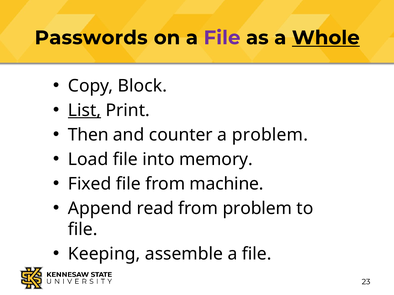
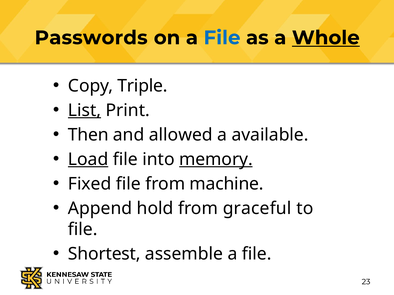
File at (222, 38) colour: purple -> blue
Block: Block -> Triple
counter: counter -> allowed
a problem: problem -> available
Load underline: none -> present
memory underline: none -> present
read: read -> hold
from problem: problem -> graceful
Keeping: Keeping -> Shortest
